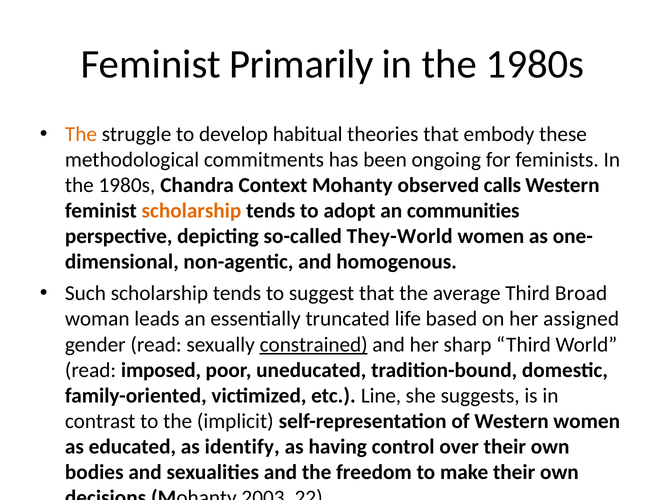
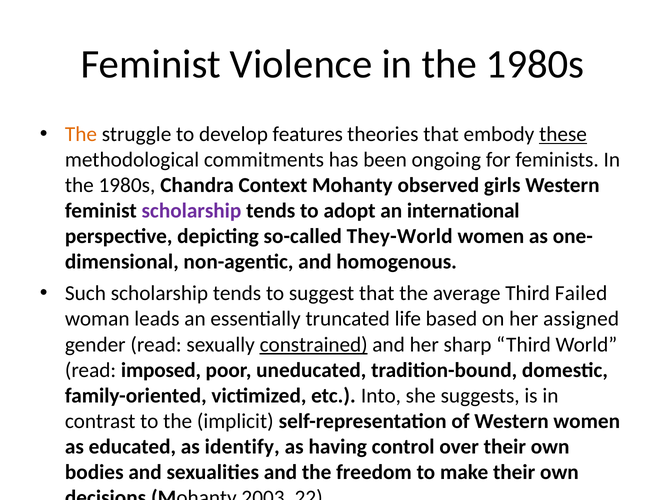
Primarily: Primarily -> Violence
habitual: habitual -> features
these underline: none -> present
calls: calls -> girls
scholarship at (191, 211) colour: orange -> purple
communities: communities -> international
Broad: Broad -> Failed
Line: Line -> Into
